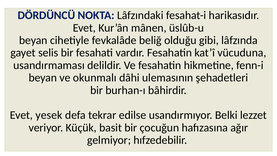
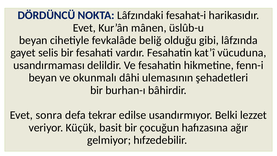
yesek: yesek -> sonra
